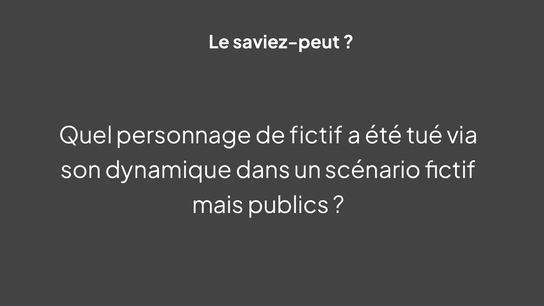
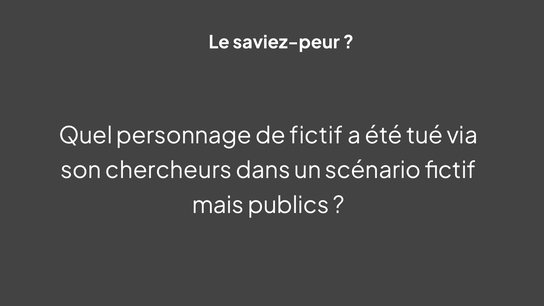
saviez-peut: saviez-peut -> saviez-peur
dynamique: dynamique -> chercheurs
